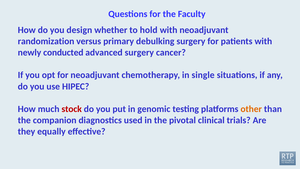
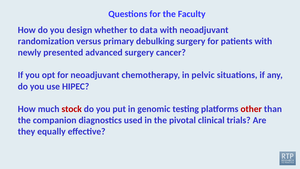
hold: hold -> data
conducted: conducted -> presented
single: single -> pelvic
other colour: orange -> red
